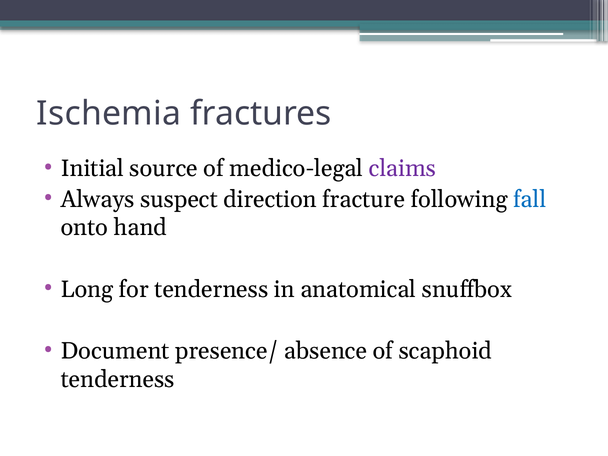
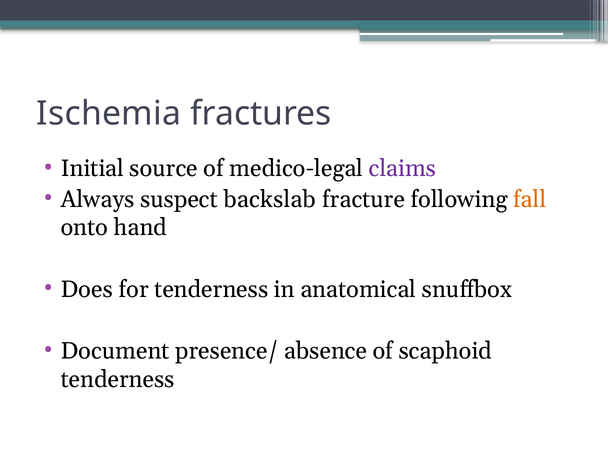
direction: direction -> backslab
fall colour: blue -> orange
Long: Long -> Does
